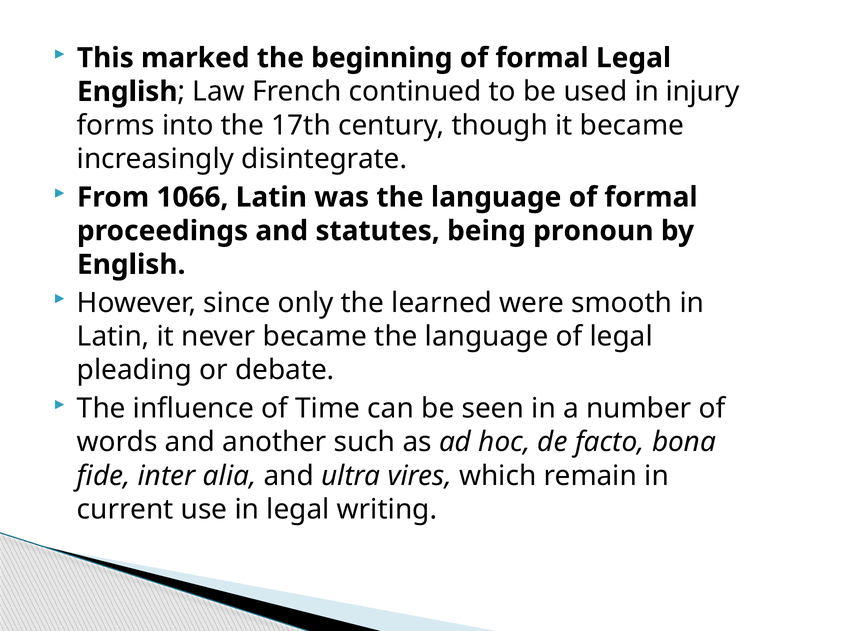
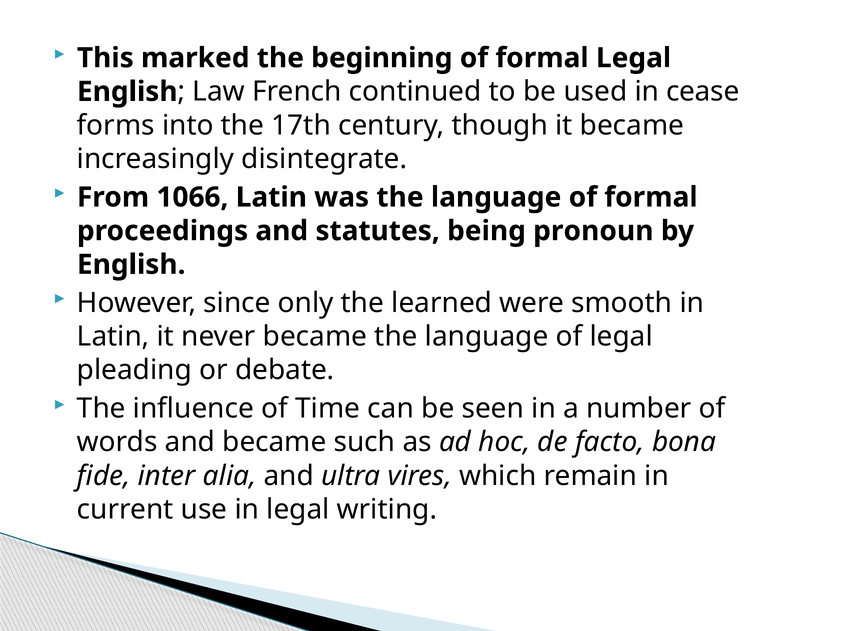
injury: injury -> cease
and another: another -> became
